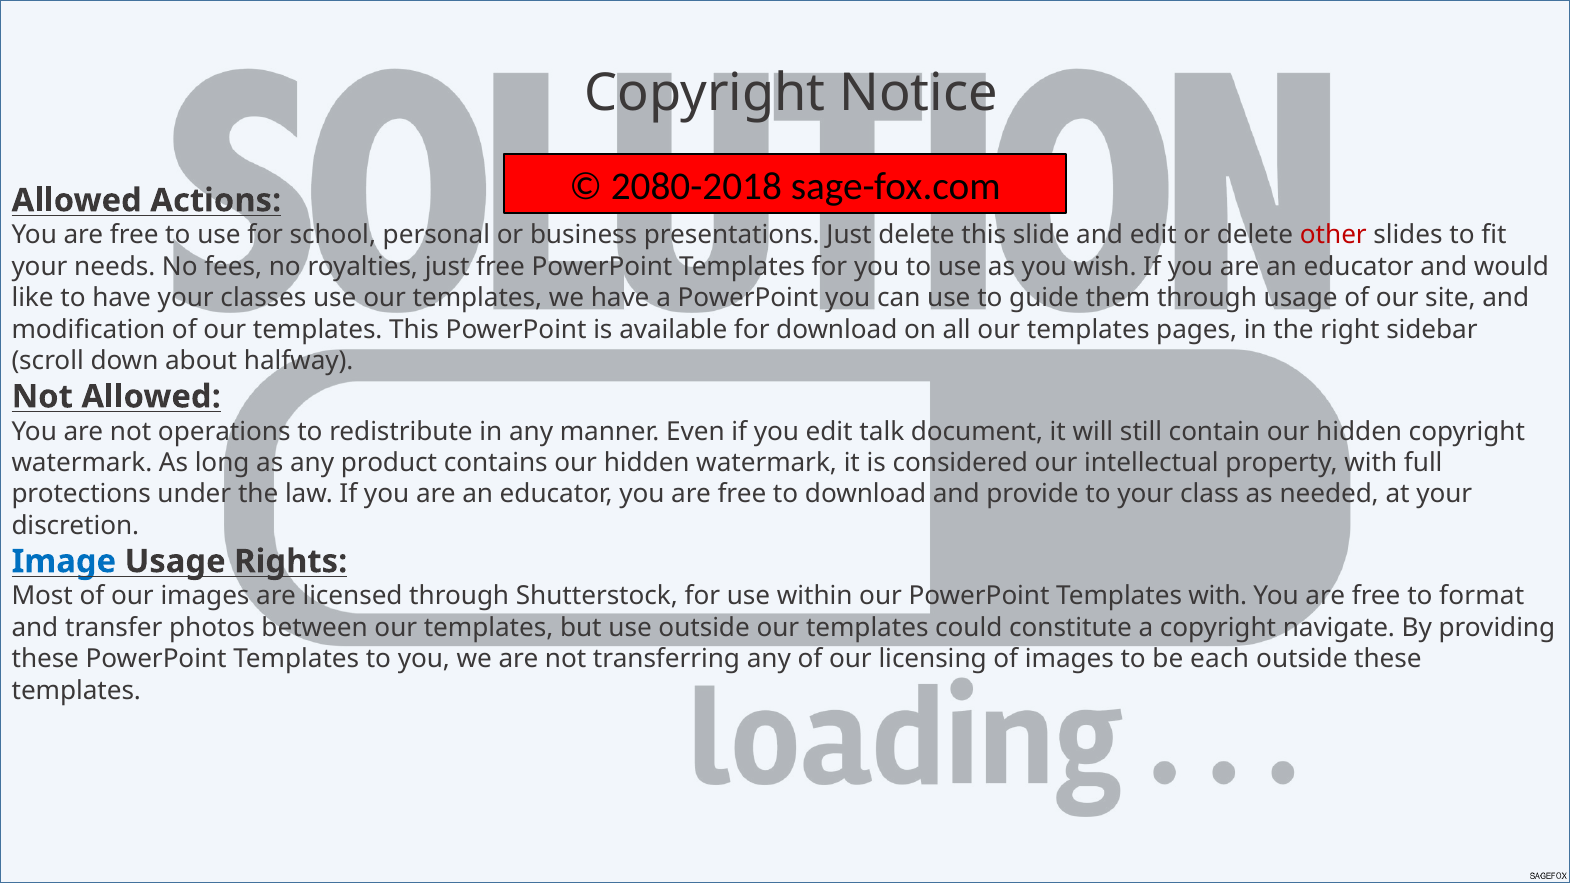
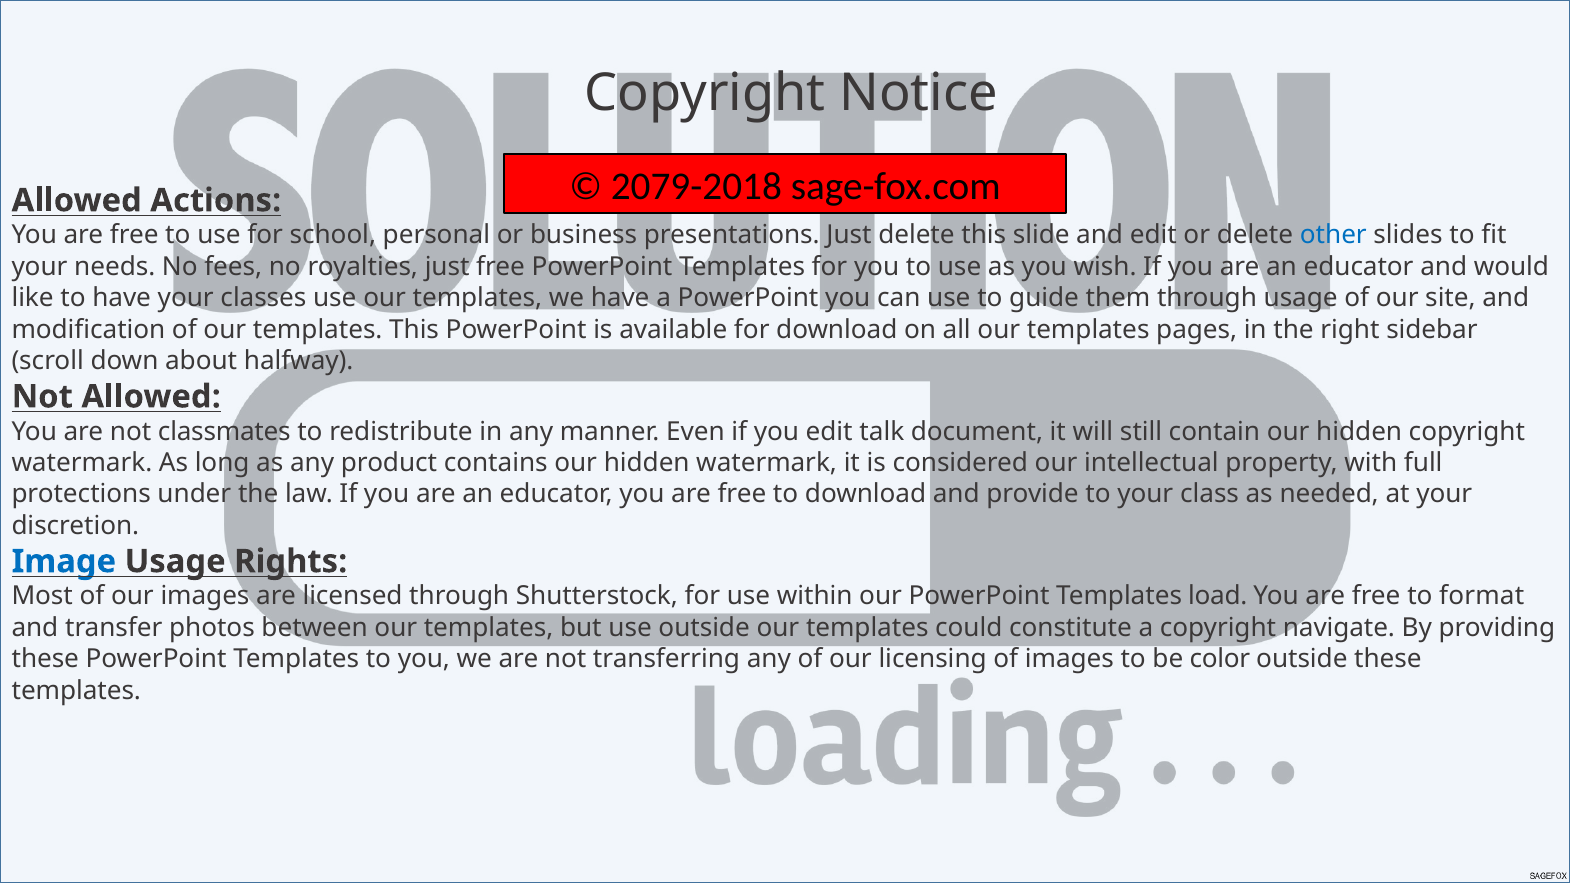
2080-2018: 2080-2018 -> 2079-2018
other colour: red -> blue
operations: operations -> classmates
Templates with: with -> load
each: each -> color
